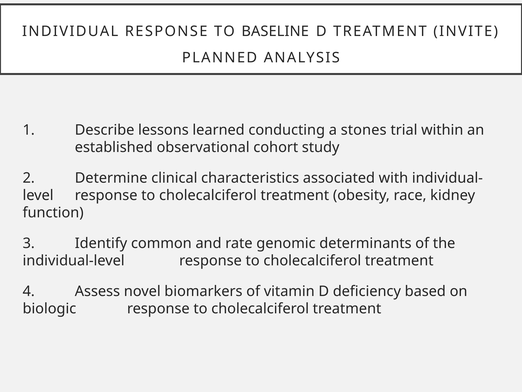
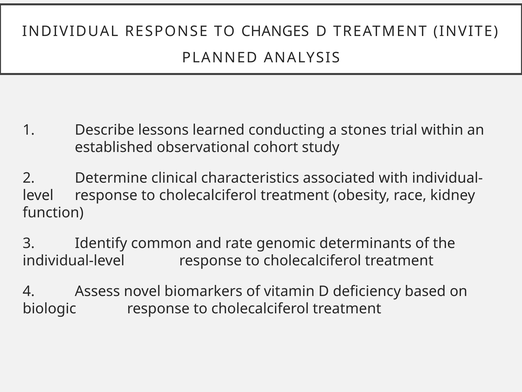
BASELINE: BASELINE -> CHANGES
